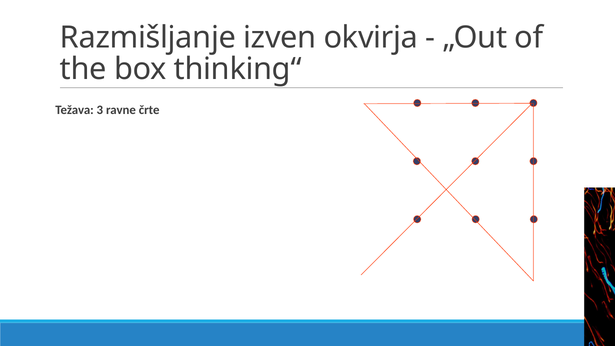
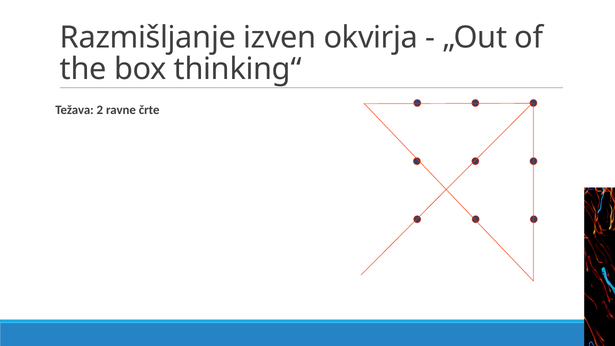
3: 3 -> 2
